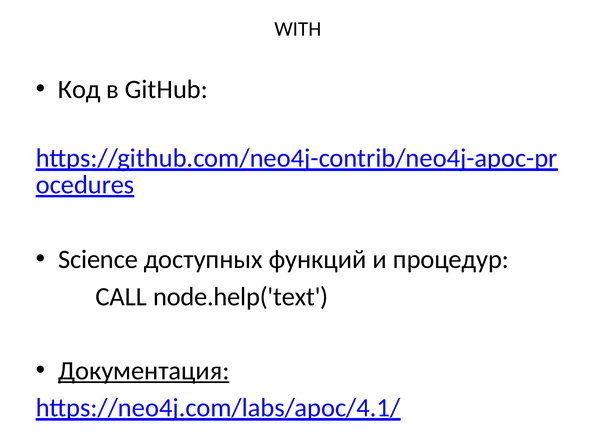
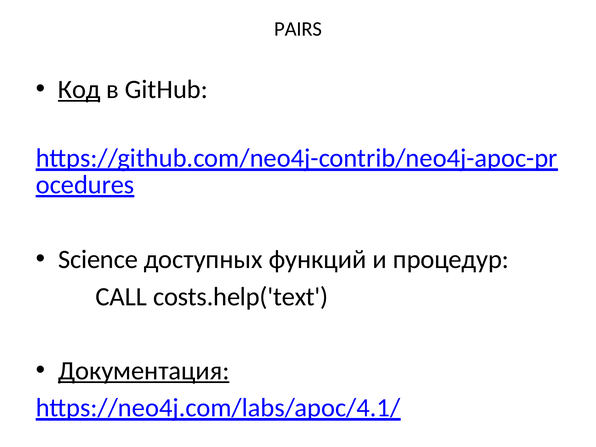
WITH: WITH -> PAIRS
Код underline: none -> present
node.help('text: node.help('text -> costs.help('text
